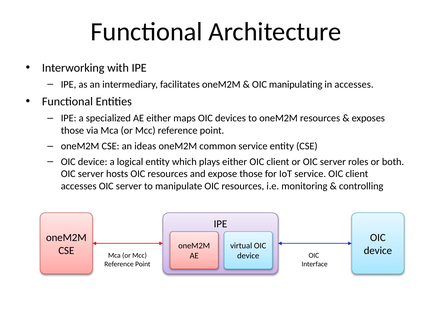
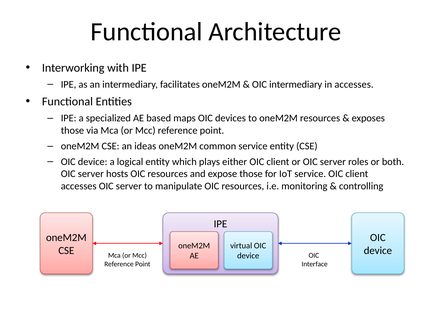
OIC manipulating: manipulating -> intermediary
AE either: either -> based
